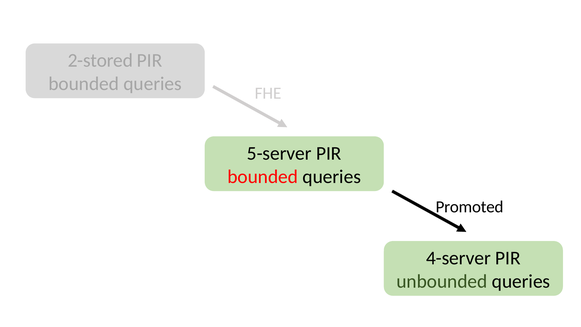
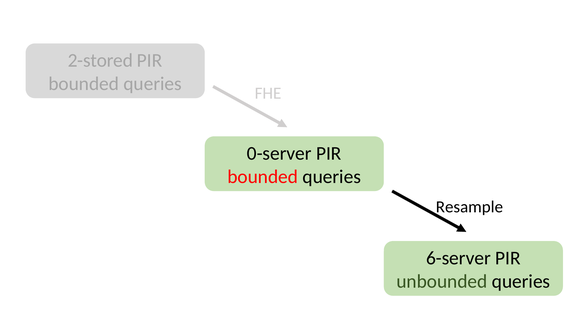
5-server: 5-server -> 0-server
Promoted: Promoted -> Resample
4-server: 4-server -> 6-server
